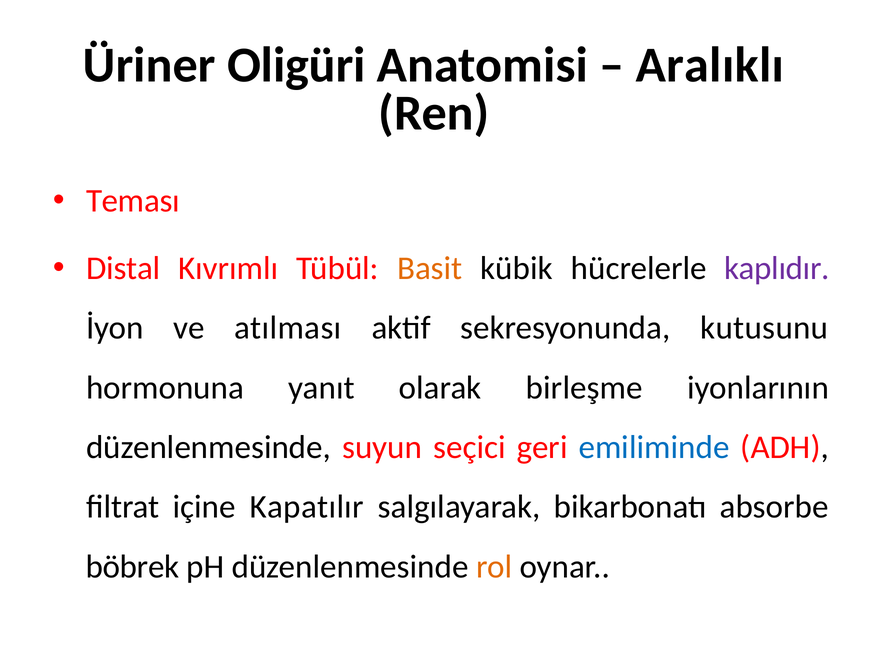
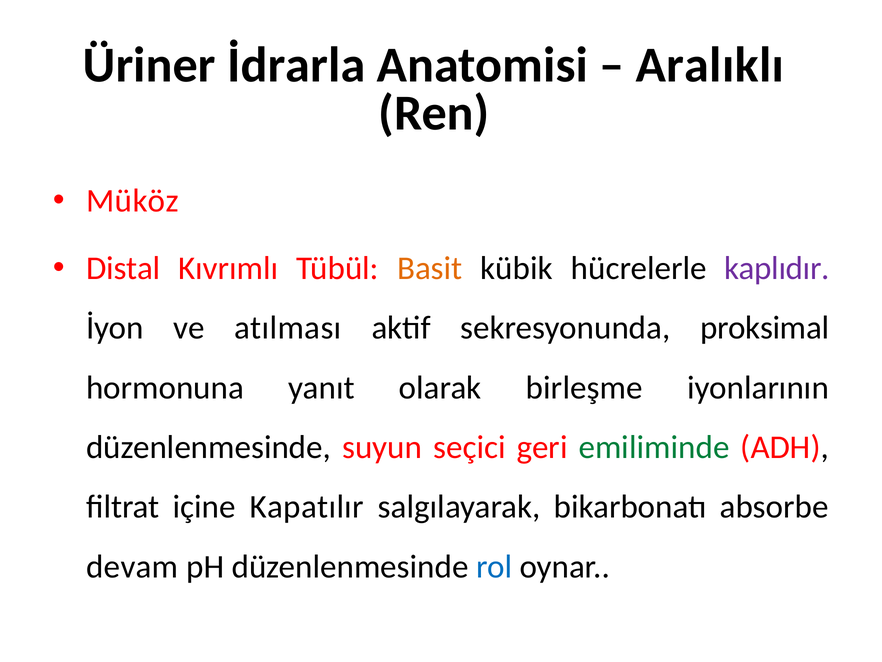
Oligüri: Oligüri -> İdrarla
Teması: Teması -> Müköz
kutusunu: kutusunu -> proksimal
emiliminde colour: blue -> green
böbrek: böbrek -> devam
rol colour: orange -> blue
